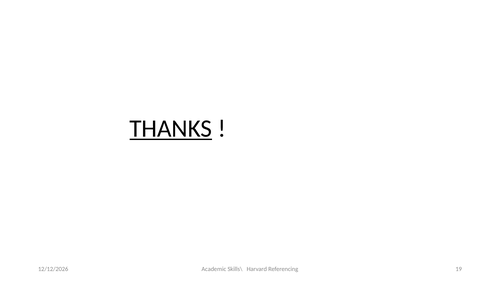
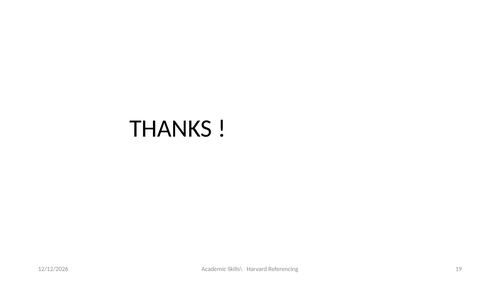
THANKS underline: present -> none
